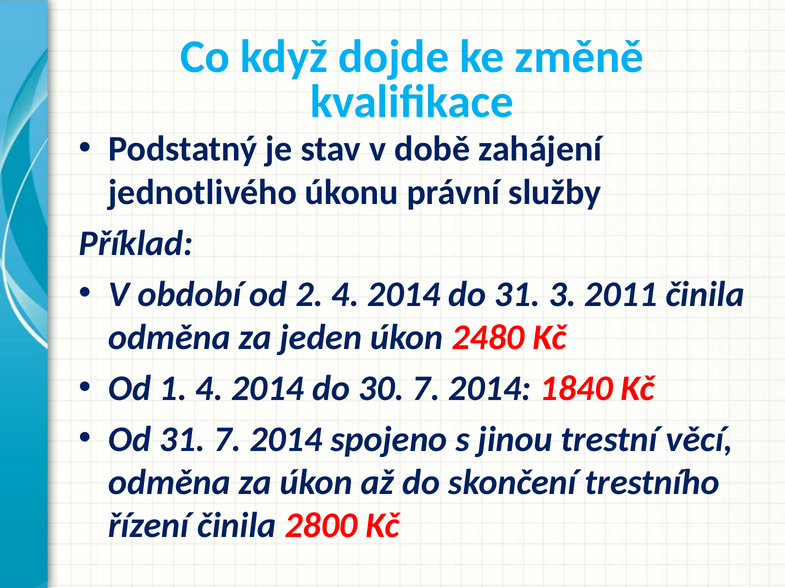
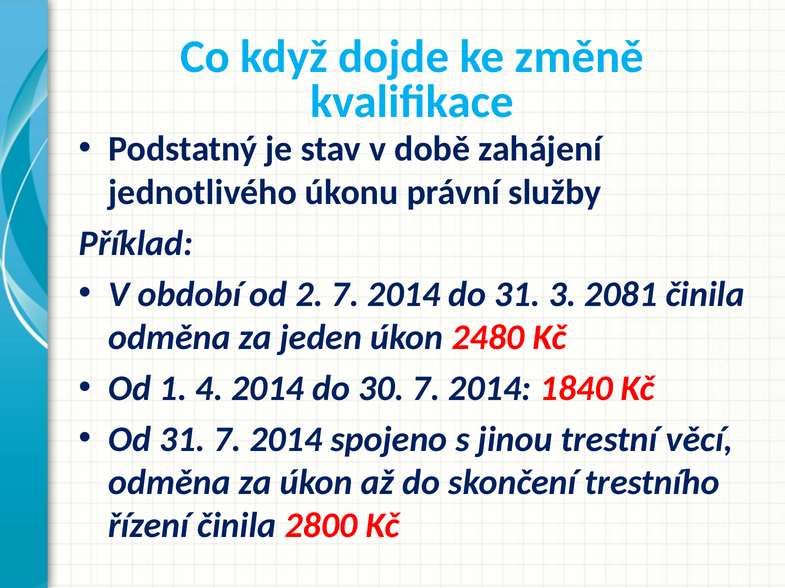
2 4: 4 -> 7
2011: 2011 -> 2081
